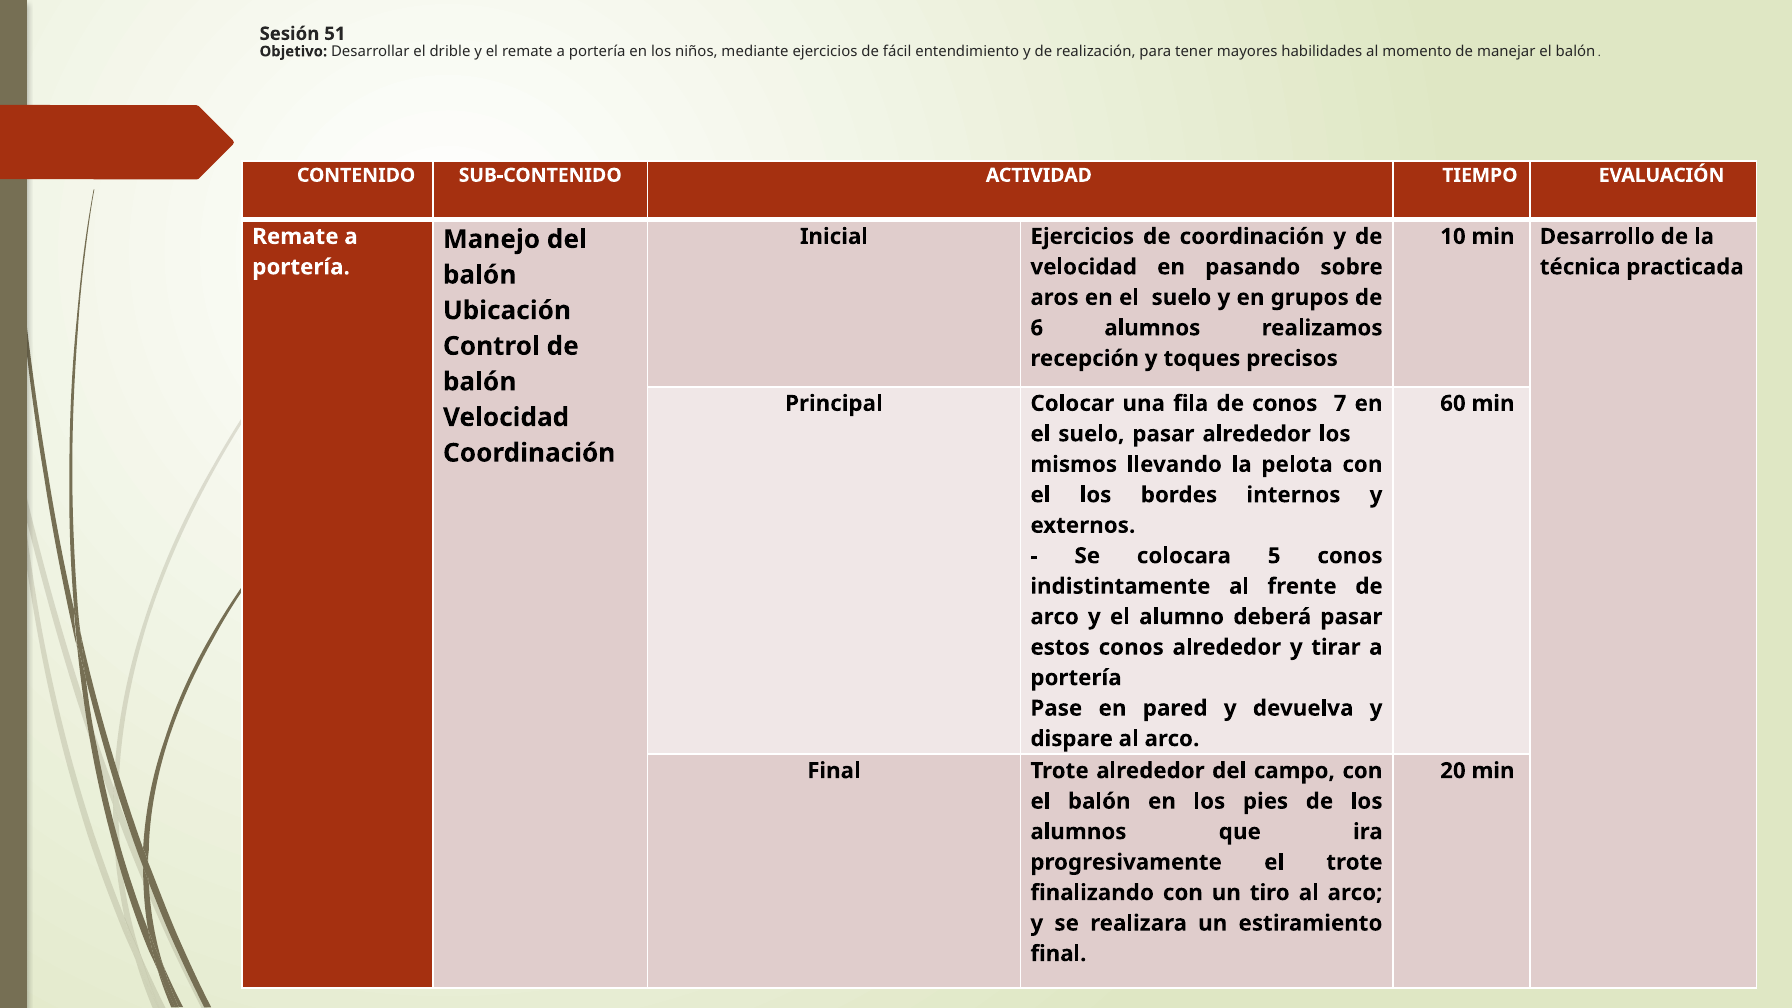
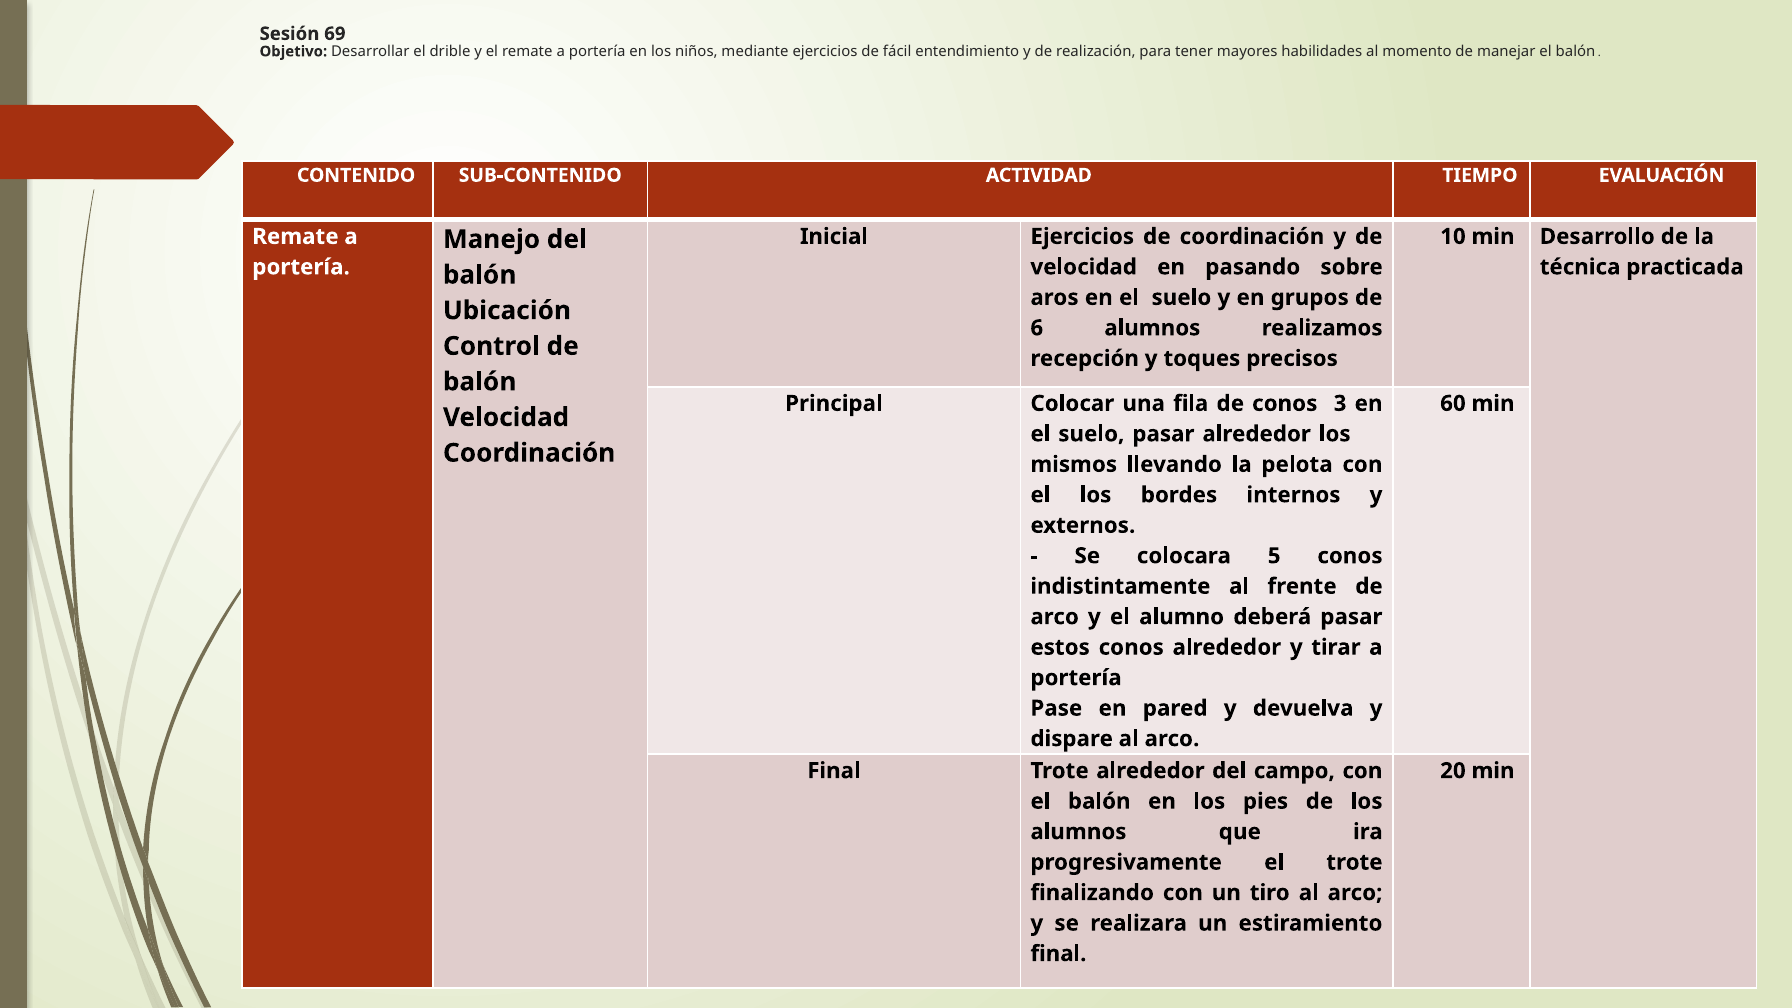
51: 51 -> 69
7: 7 -> 3
